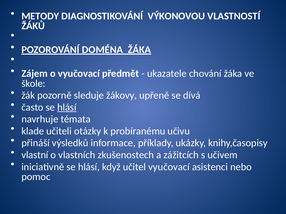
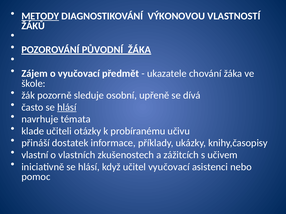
METODY underline: none -> present
DOMÉNA: DOMÉNA -> PŮVODNÍ
žákovy: žákovy -> osobní
výsledků: výsledků -> dostatek
